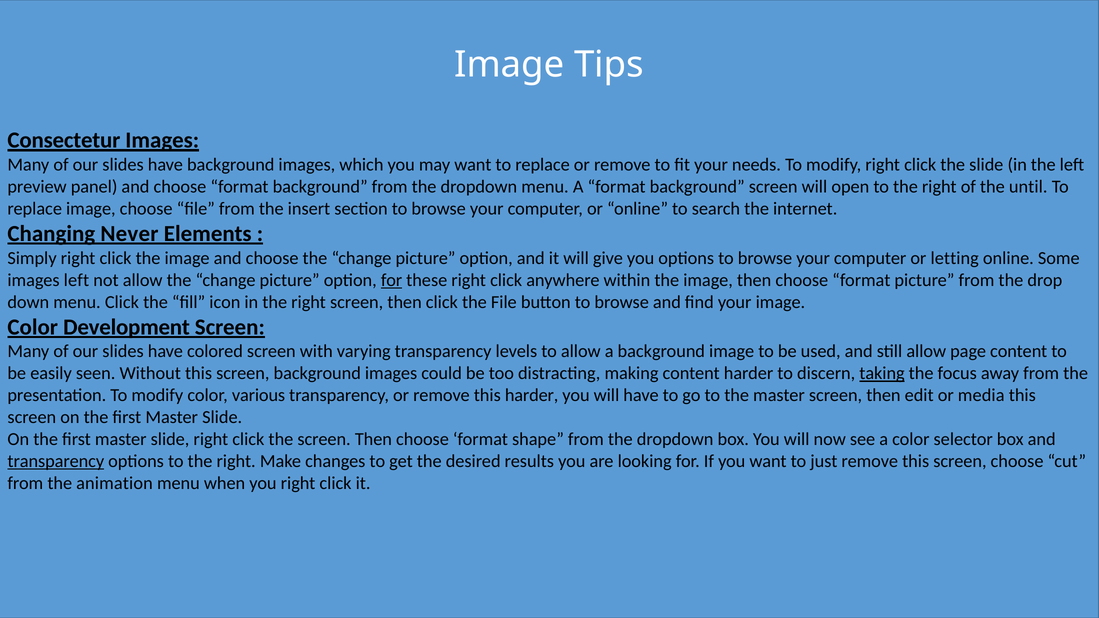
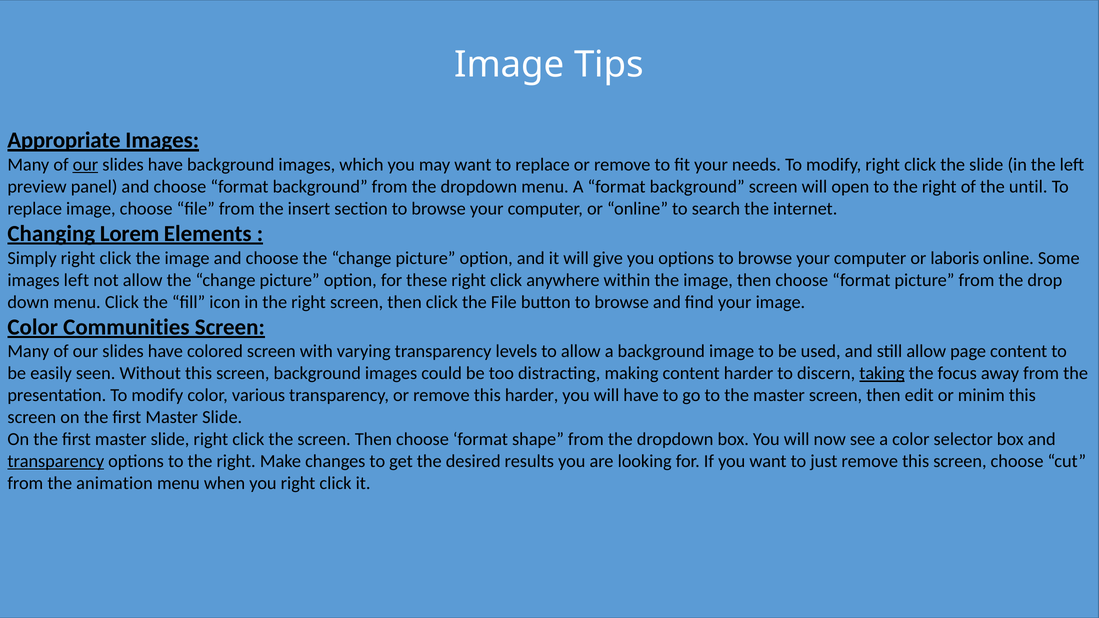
Consectetur: Consectetur -> Appropriate
our at (85, 165) underline: none -> present
Never: Never -> Lorem
letting: letting -> laboris
for at (392, 280) underline: present -> none
Development: Development -> Communities
media: media -> minim
